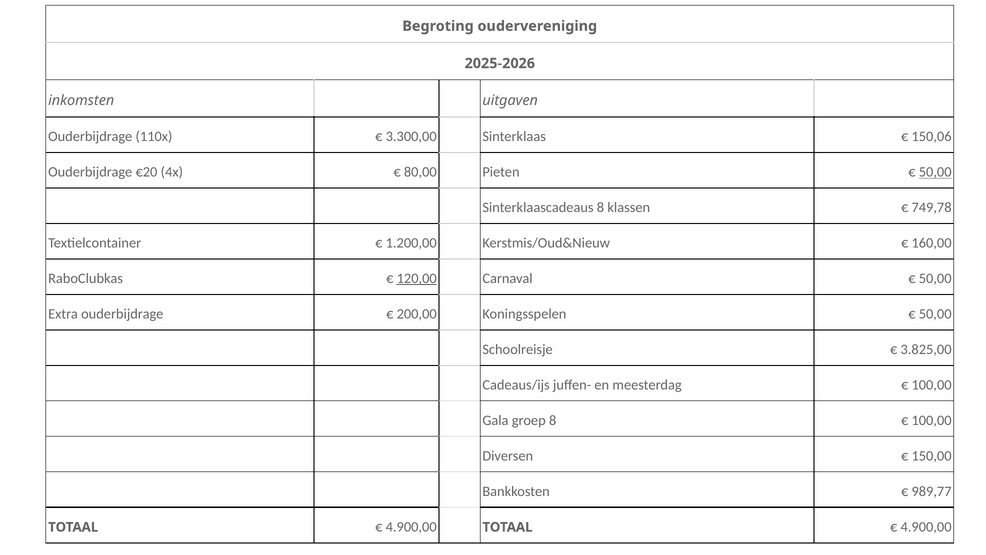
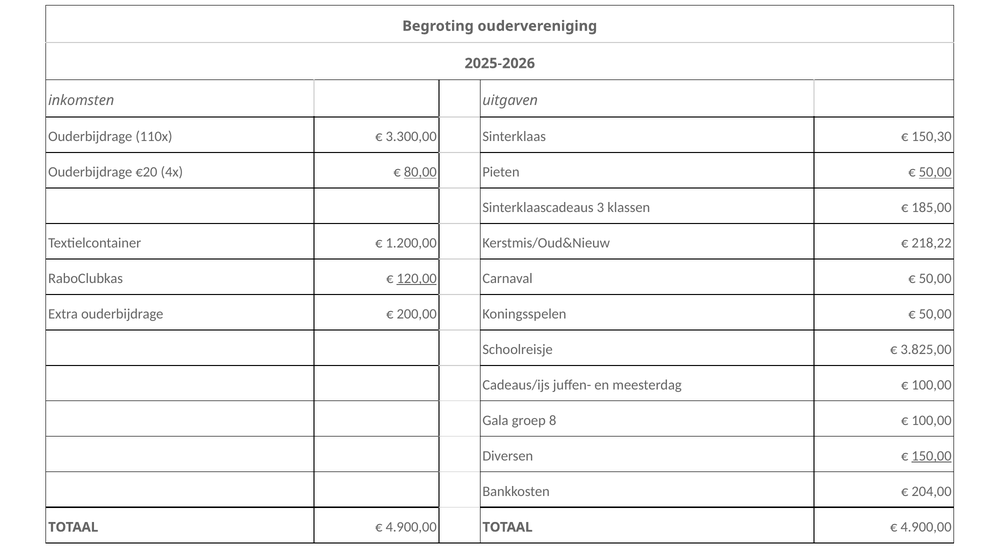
150,06: 150,06 -> 150,30
80,00 underline: none -> present
Sinterklaascadeaus 8: 8 -> 3
749,78: 749,78 -> 185,00
160,00: 160,00 -> 218,22
150,00 underline: none -> present
989,77: 989,77 -> 204,00
